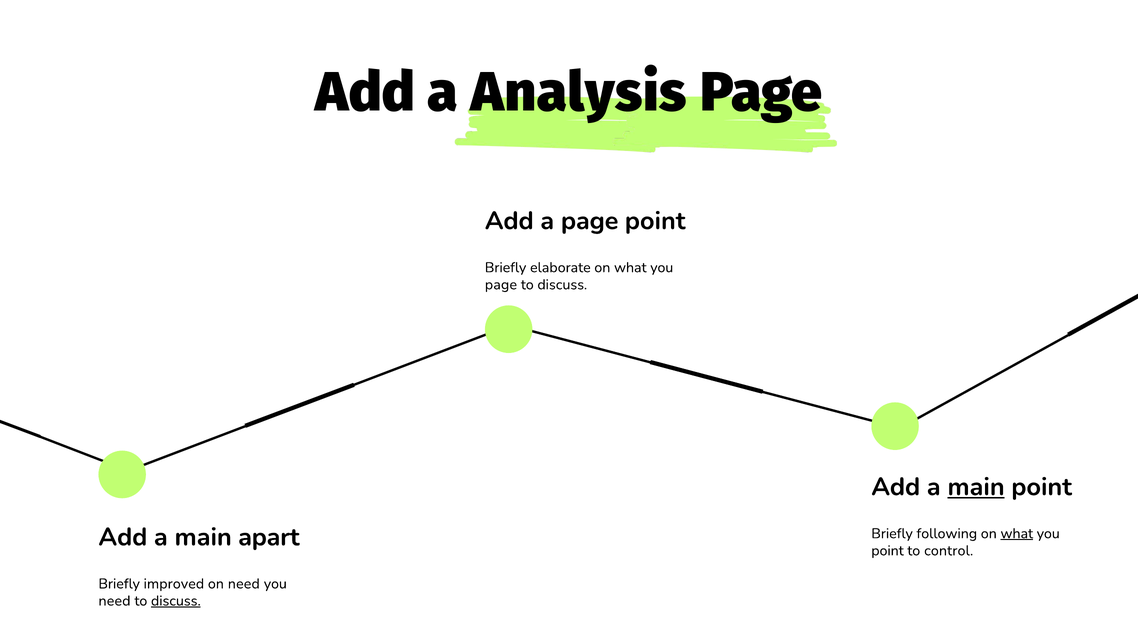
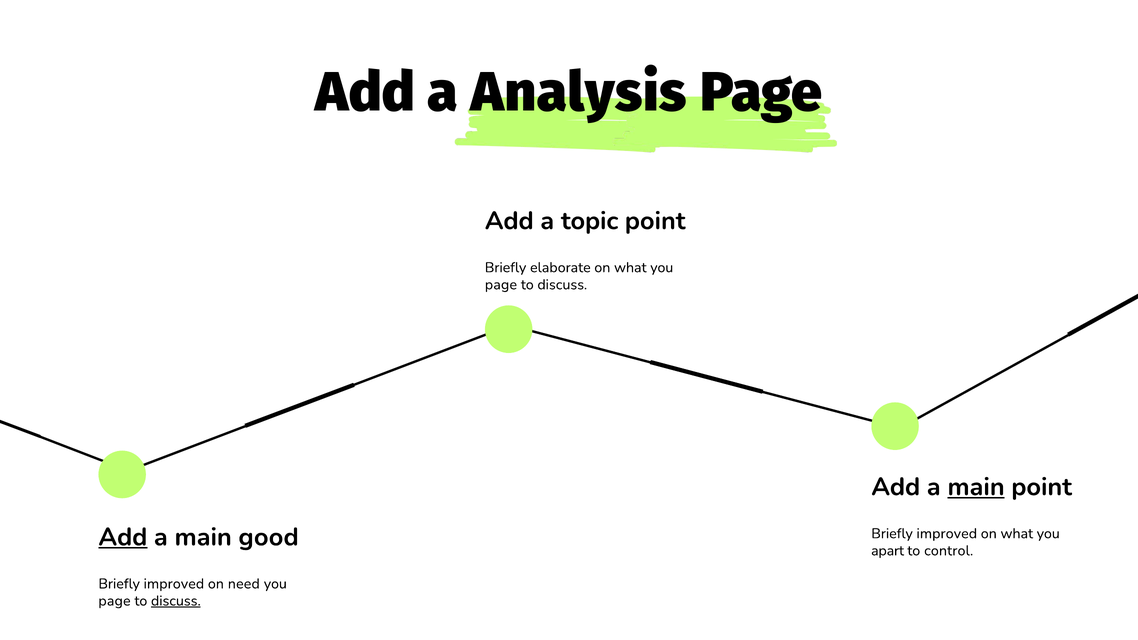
a page: page -> topic
Add at (123, 537) underline: none -> present
apart: apart -> good
following at (947, 534): following -> improved
what at (1017, 534) underline: present -> none
point at (887, 551): point -> apart
need at (114, 601): need -> page
